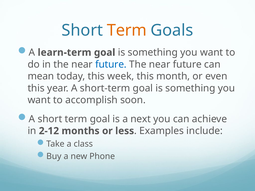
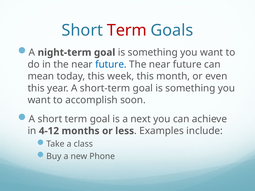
Term at (127, 30) colour: orange -> red
learn-term: learn-term -> night-term
2-12: 2-12 -> 4-12
